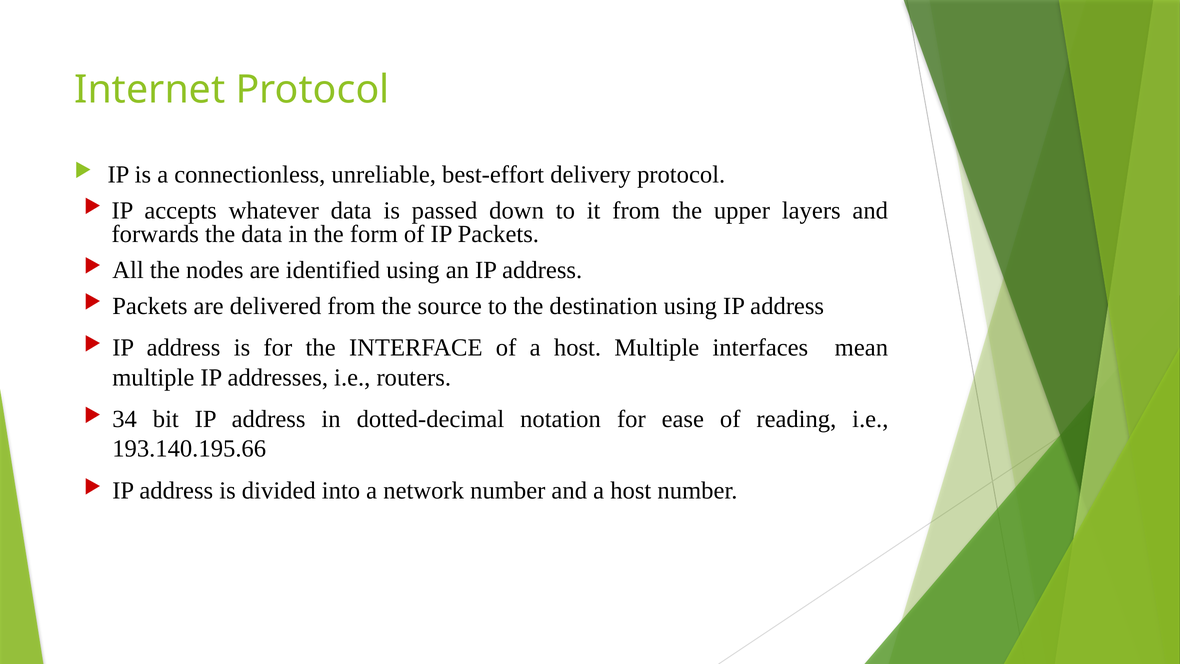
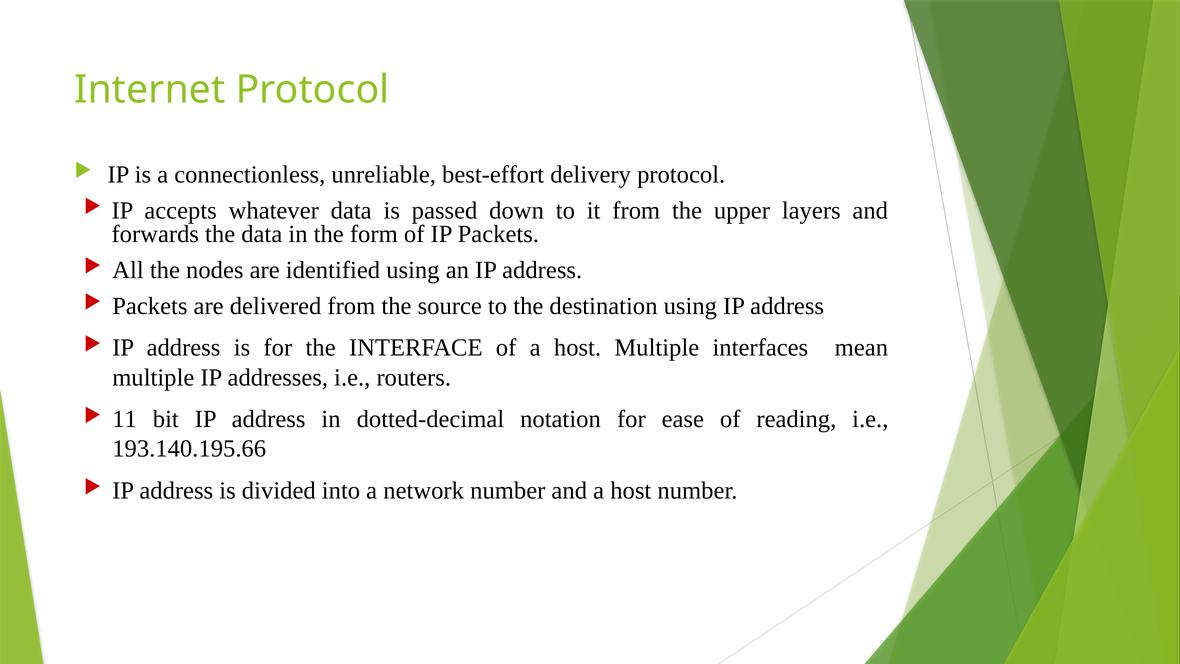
34: 34 -> 11
